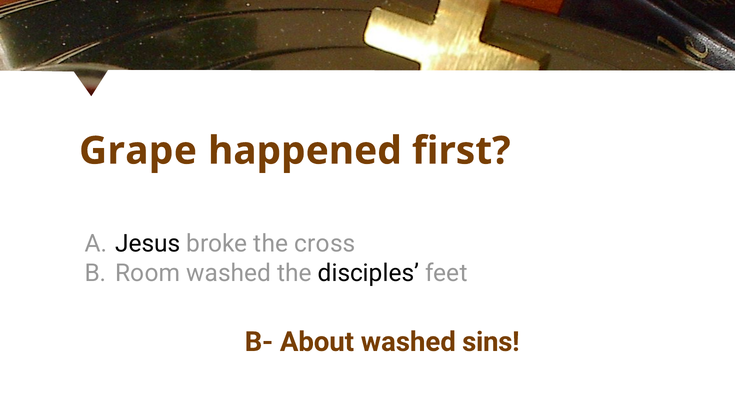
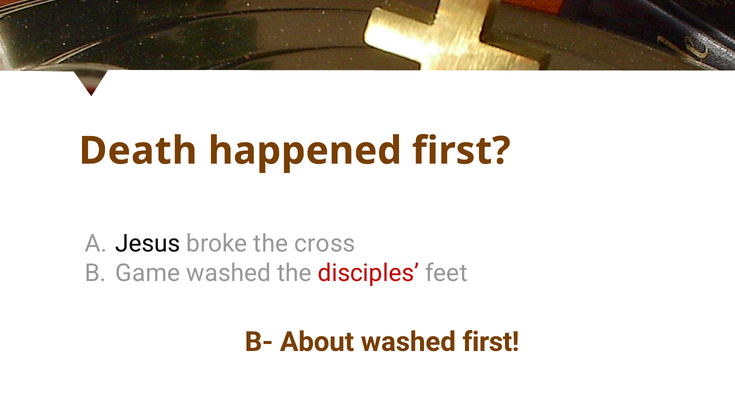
Grape: Grape -> Death
Room: Room -> Game
disciples colour: black -> red
washed sins: sins -> first
